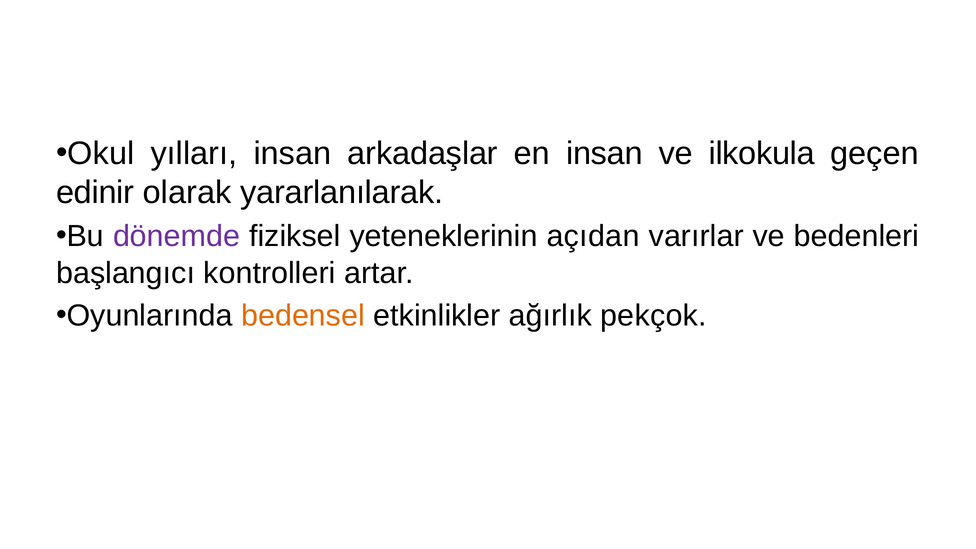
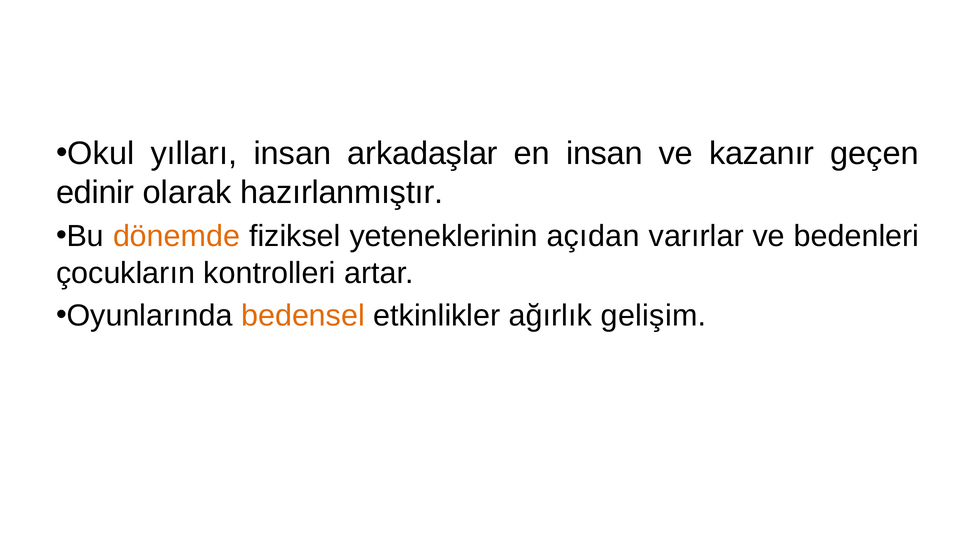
ilkokula: ilkokula -> kazanır
yararlanılarak: yararlanılarak -> hazırlanmıştır
dönemde colour: purple -> orange
başlangıcı: başlangıcı -> çocukların
pekçok: pekçok -> gelişim
